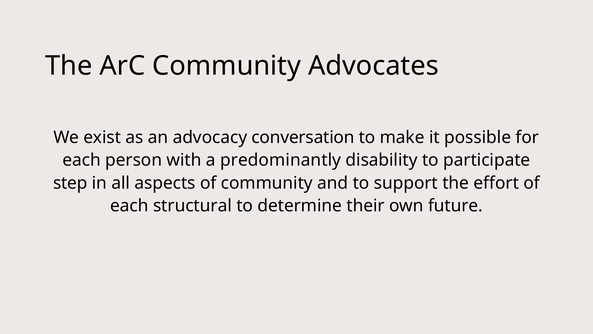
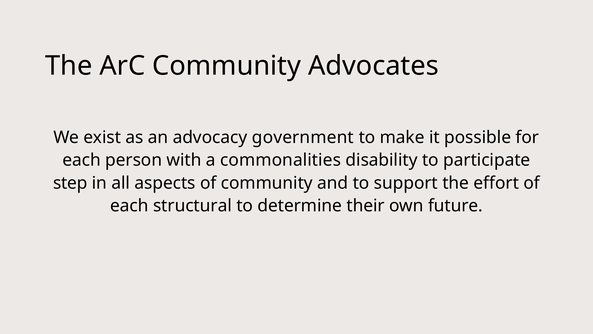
conversation: conversation -> government
predominantly: predominantly -> commonalities
